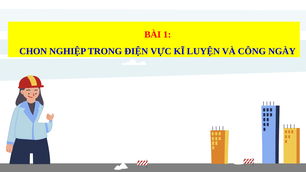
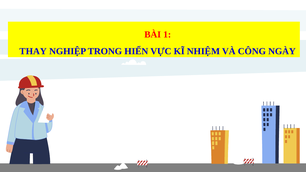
CHON: CHON -> THAY
ĐIỆN: ĐIỆN -> HIỂN
LUYỆN: LUYỆN -> NHIỆM
